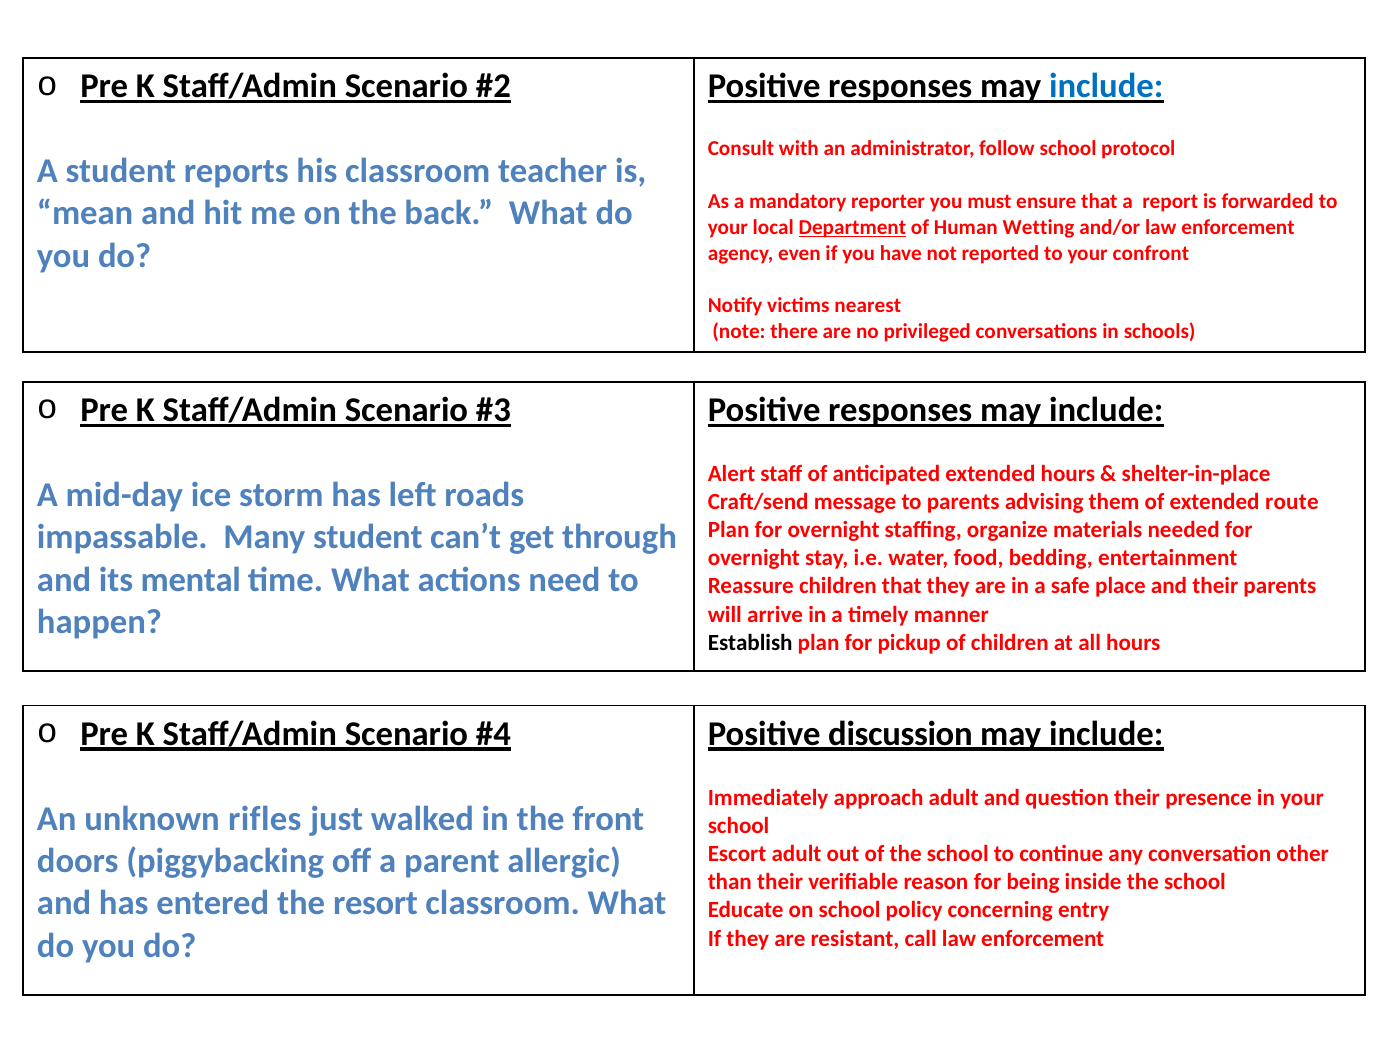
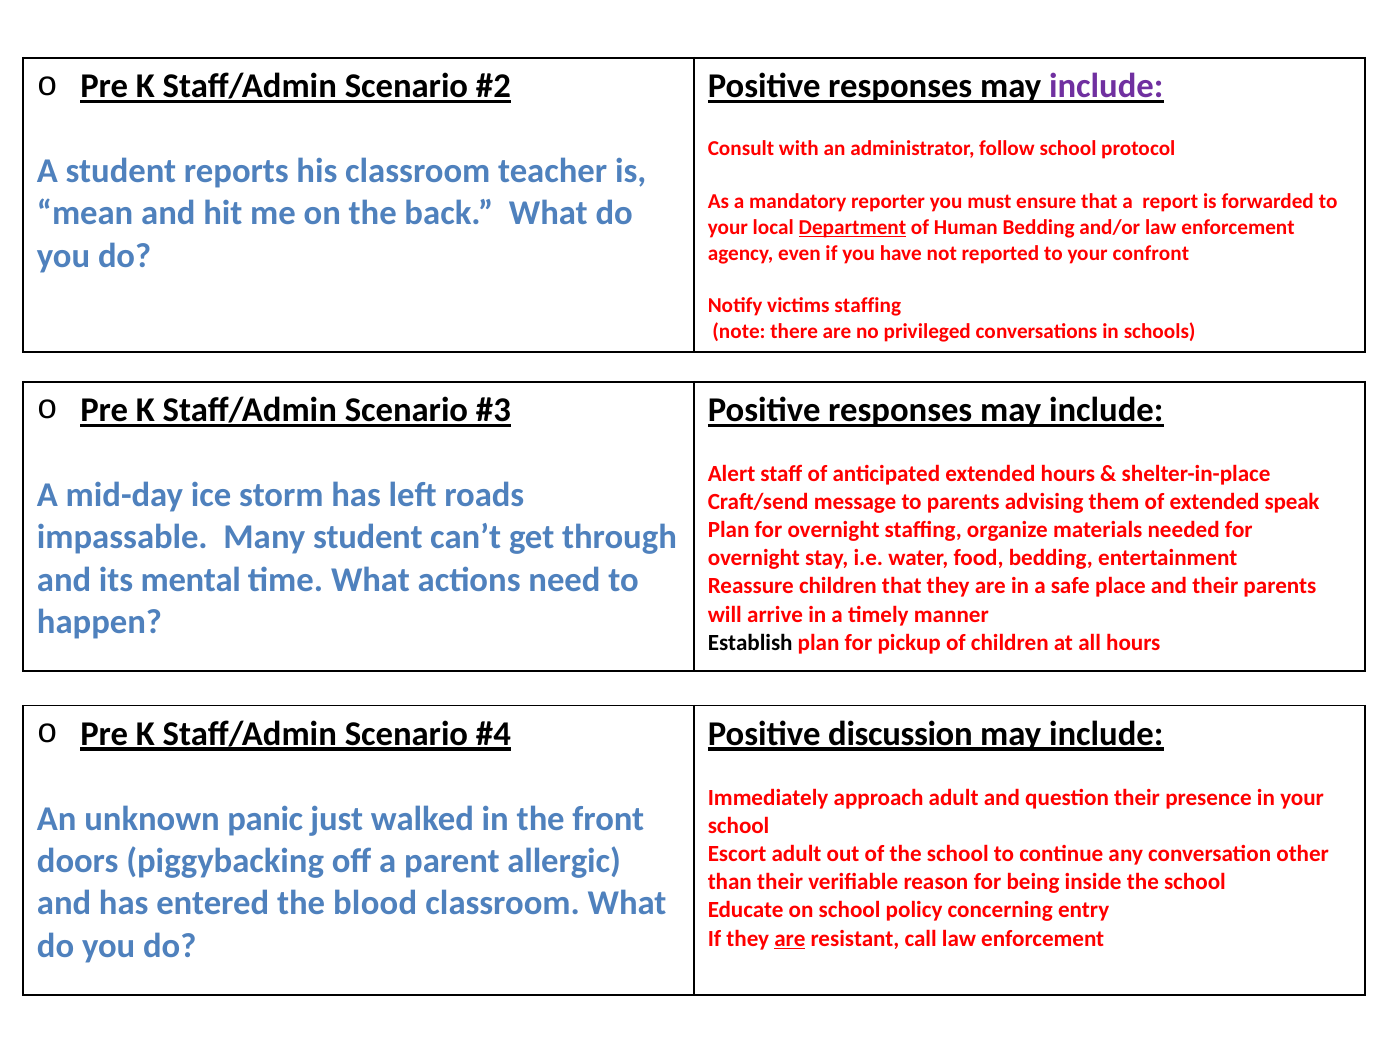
include at (1106, 86) colour: blue -> purple
Human Wetting: Wetting -> Bedding
victims nearest: nearest -> staffing
route: route -> speak
rifles: rifles -> panic
resort: resort -> blood
are at (790, 938) underline: none -> present
